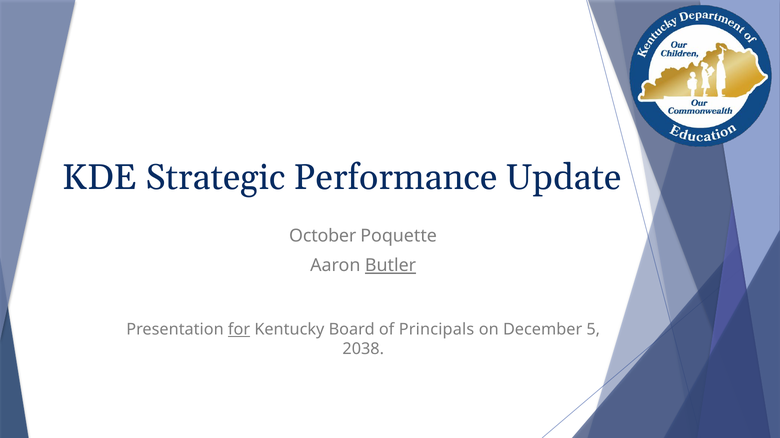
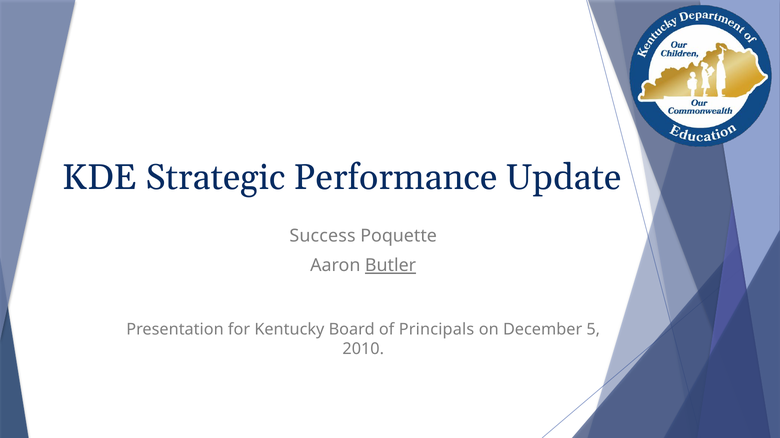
October: October -> Success
for underline: present -> none
2038: 2038 -> 2010
